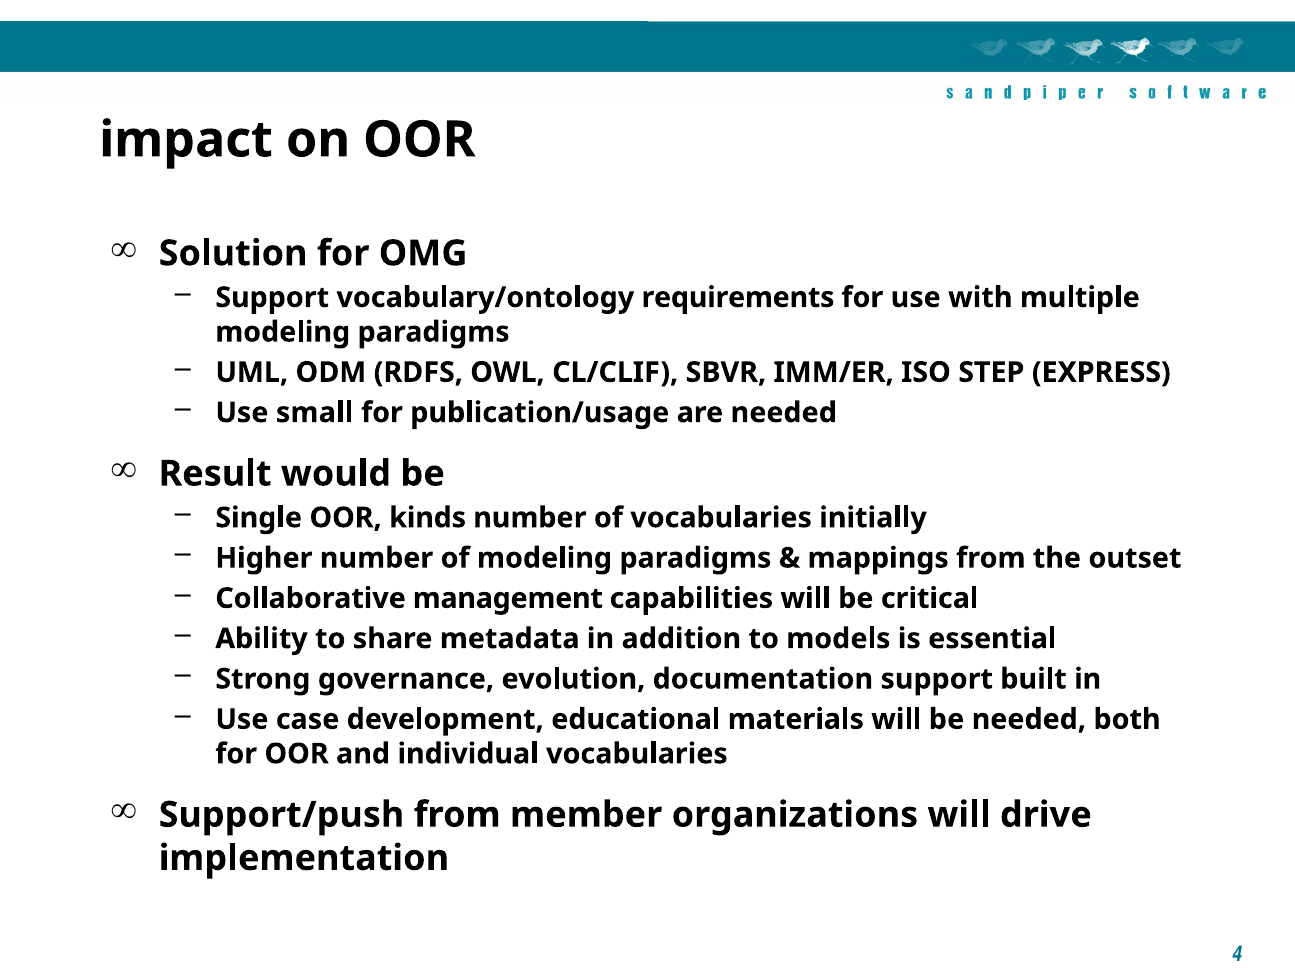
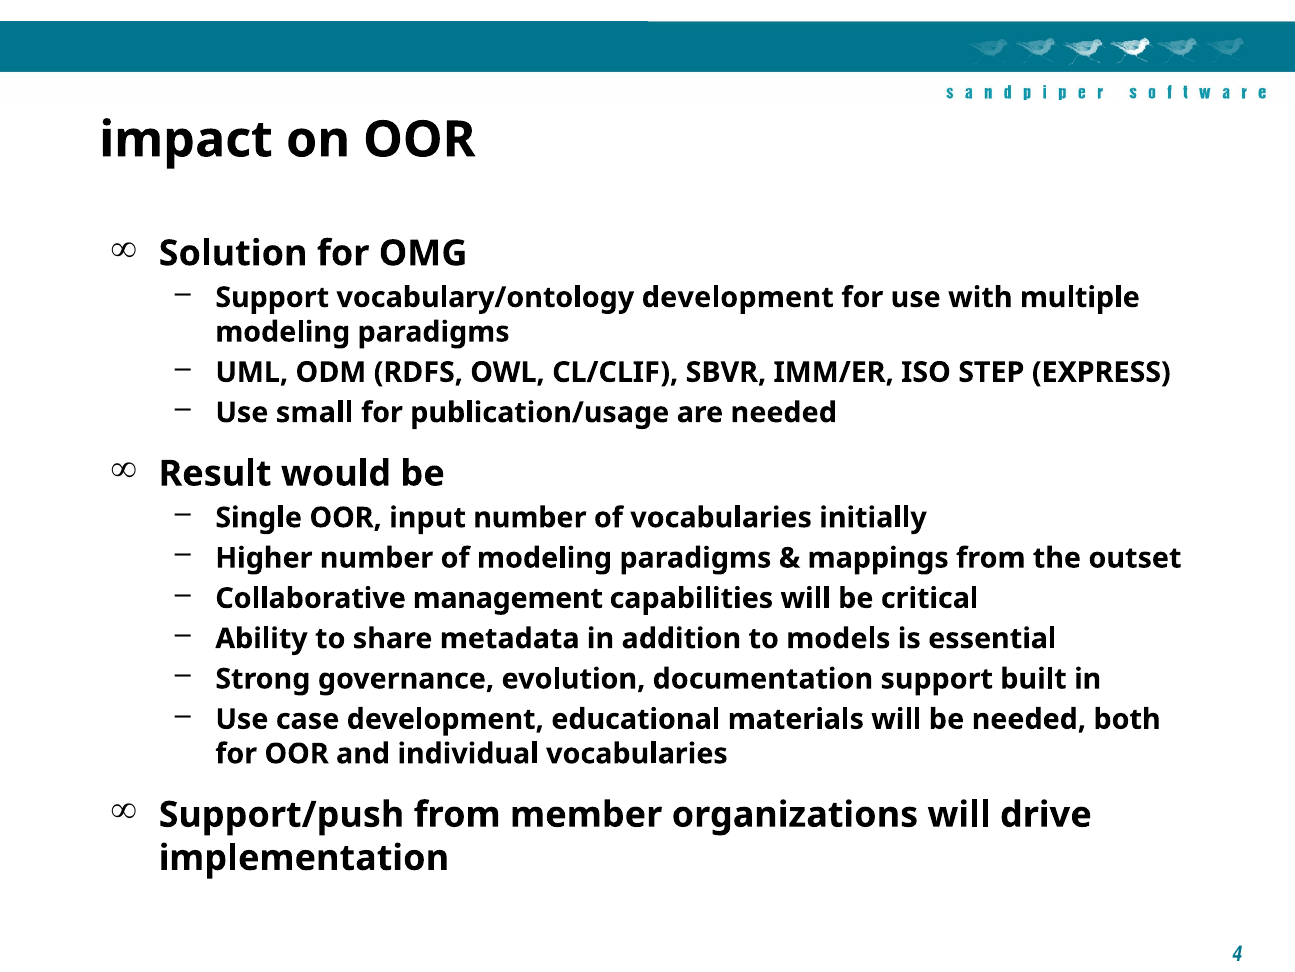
vocabulary/ontology requirements: requirements -> development
kinds: kinds -> input
